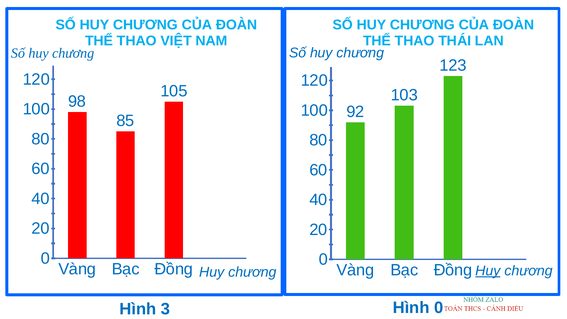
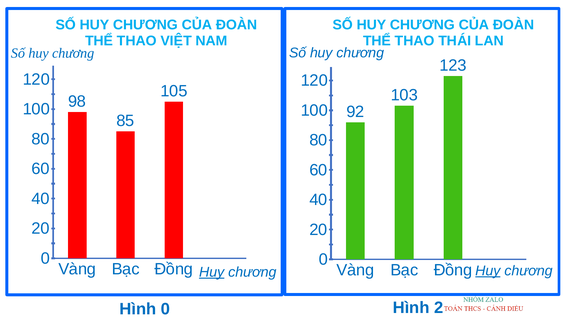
Huy at (212, 272) underline: none -> present
Hình 3: 3 -> 0
Hình 0: 0 -> 2
